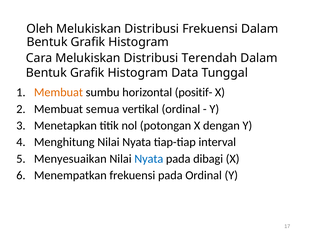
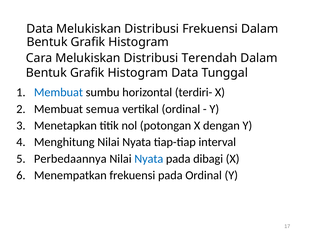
Oleh at (40, 29): Oleh -> Data
Membuat at (58, 92) colour: orange -> blue
positif-: positif- -> terdiri-
Menyesuaikan: Menyesuaikan -> Perbedaannya
